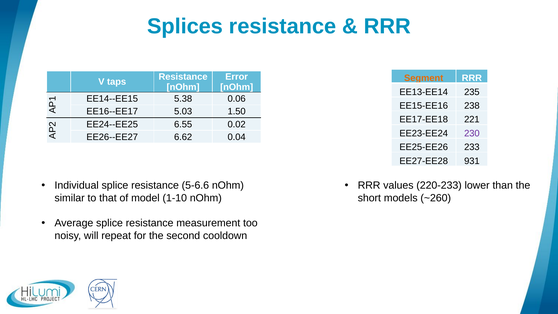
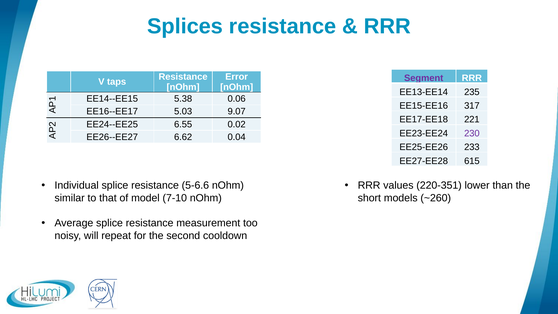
Segment colour: orange -> purple
238: 238 -> 317
1.50: 1.50 -> 9.07
931: 931 -> 615
220-233: 220-233 -> 220-351
1-10: 1-10 -> 7-10
